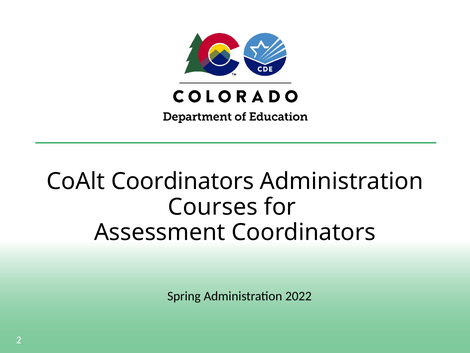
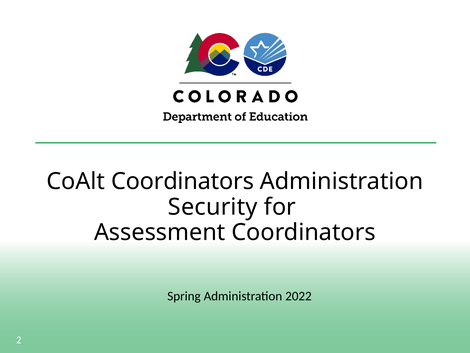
Courses: Courses -> Security
